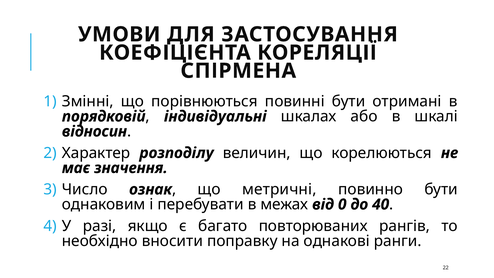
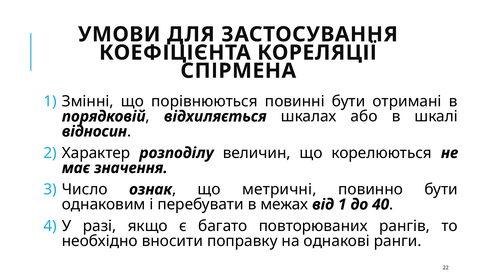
індивідуальні: індивідуальні -> відхиляється
від 0: 0 -> 1
